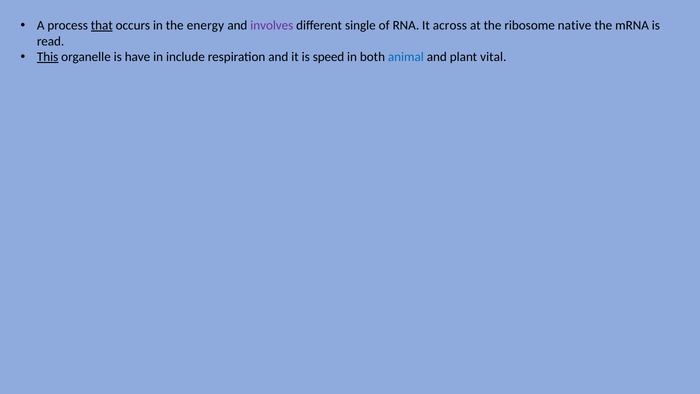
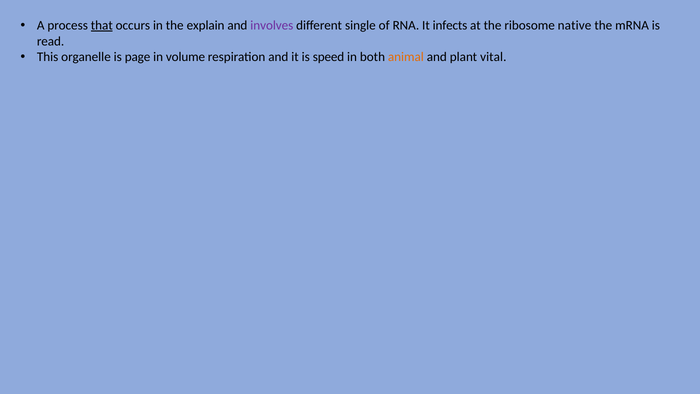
energy: energy -> explain
across: across -> infects
This underline: present -> none
have: have -> page
include: include -> volume
animal colour: blue -> orange
